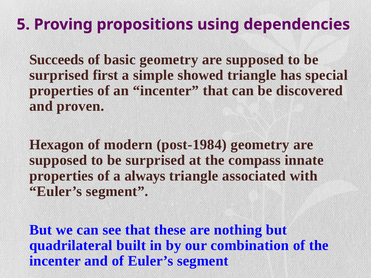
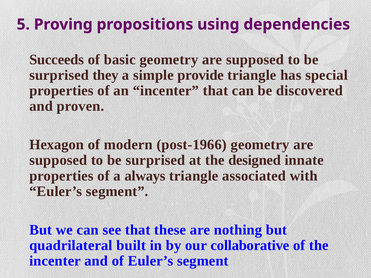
first: first -> they
showed: showed -> provide
post-1984: post-1984 -> post-1966
compass: compass -> designed
combination: combination -> collaborative
